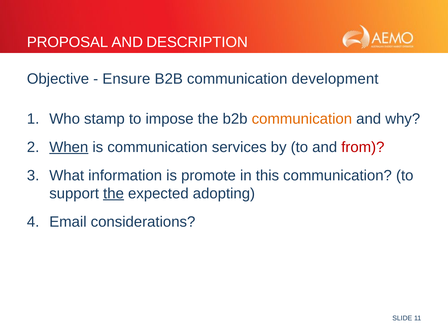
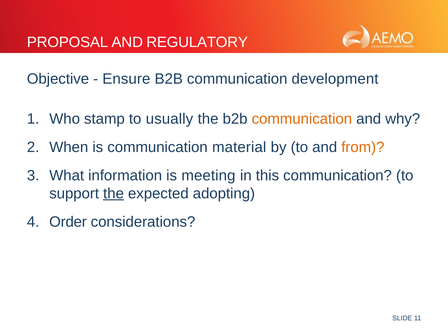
DESCRIPTION: DESCRIPTION -> REGULATORY
impose: impose -> usually
When underline: present -> none
services: services -> material
from colour: red -> orange
promote: promote -> meeting
Email: Email -> Order
